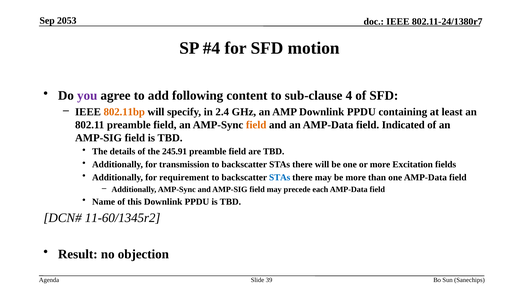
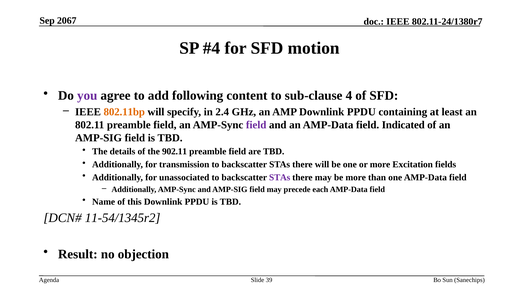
2053: 2053 -> 2067
field at (256, 125) colour: orange -> purple
245.91: 245.91 -> 902.11
requirement: requirement -> unassociated
STAs at (280, 177) colour: blue -> purple
11-60/1345r2: 11-60/1345r2 -> 11-54/1345r2
